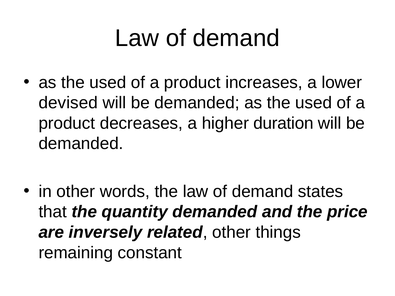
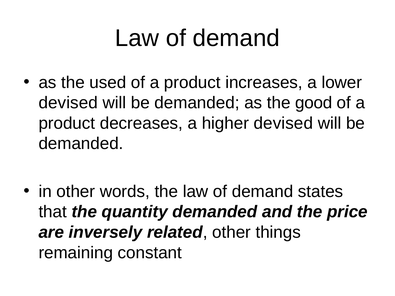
demanded as the used: used -> good
higher duration: duration -> devised
